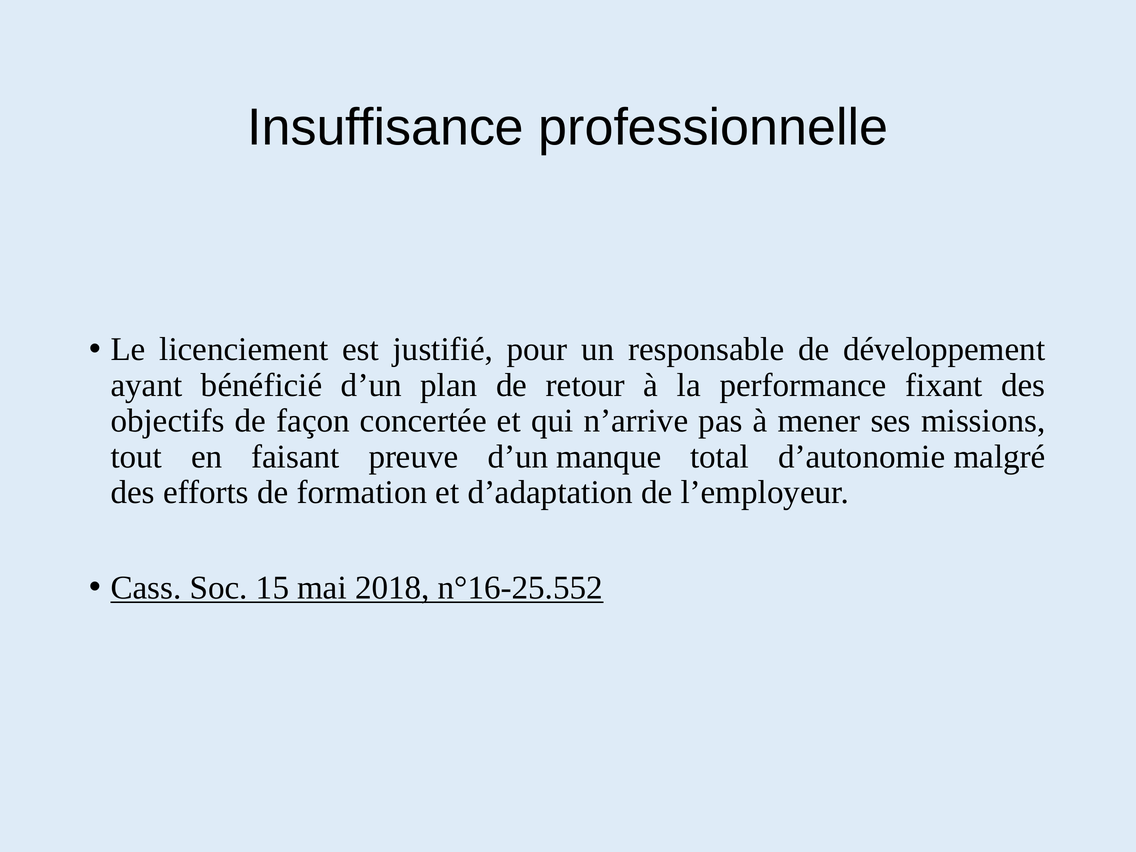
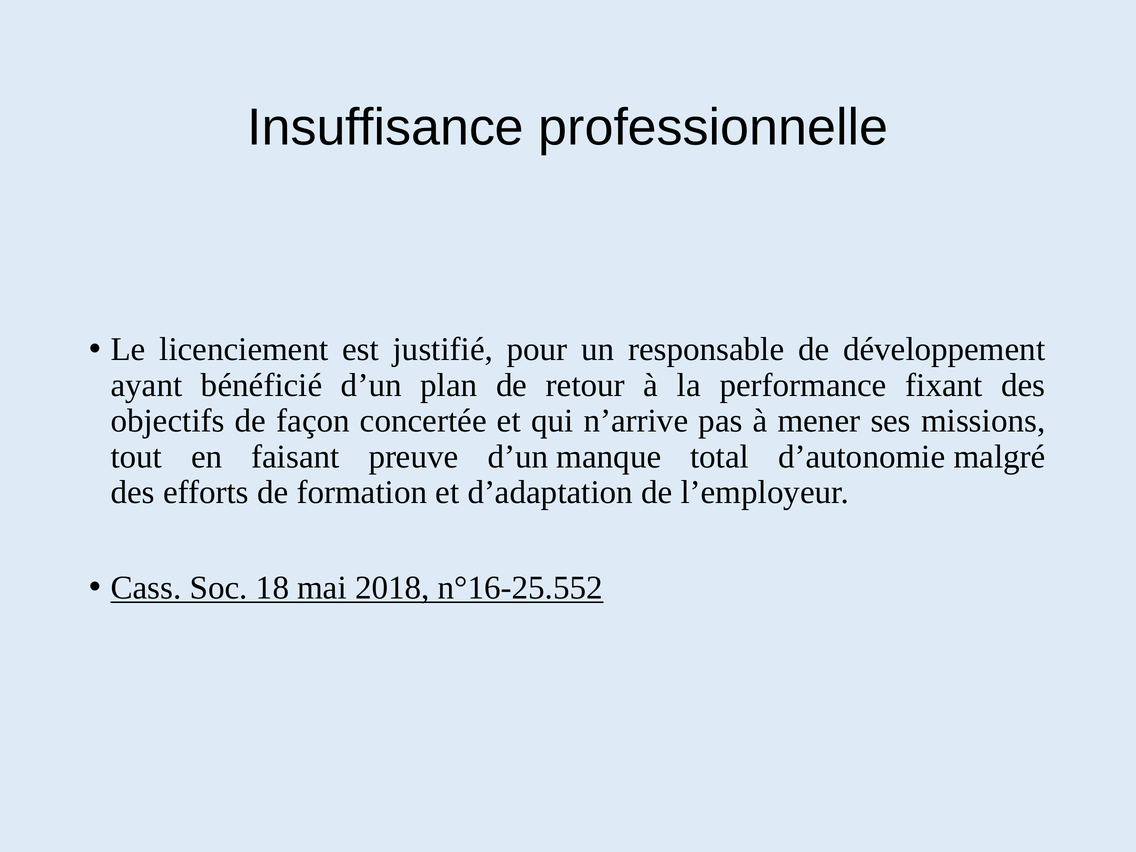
15: 15 -> 18
